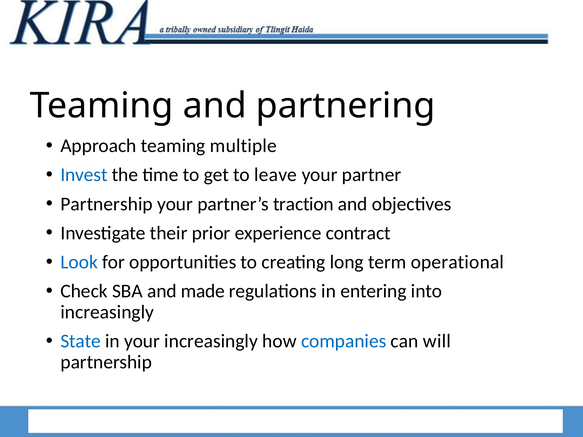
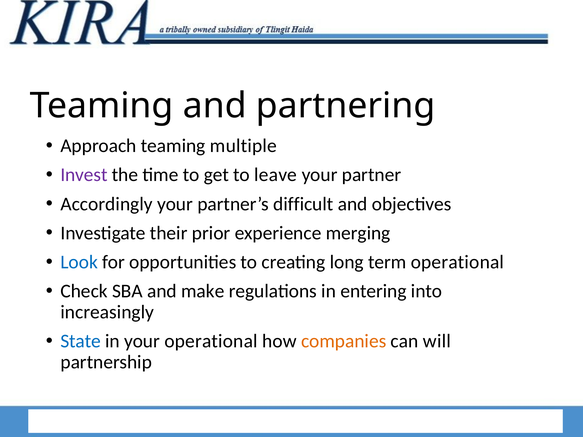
Invest colour: blue -> purple
Partnership at (107, 204): Partnership -> Accordingly
traction: traction -> difficult
contract: contract -> merging
made: made -> make
your increasingly: increasingly -> operational
companies colour: blue -> orange
